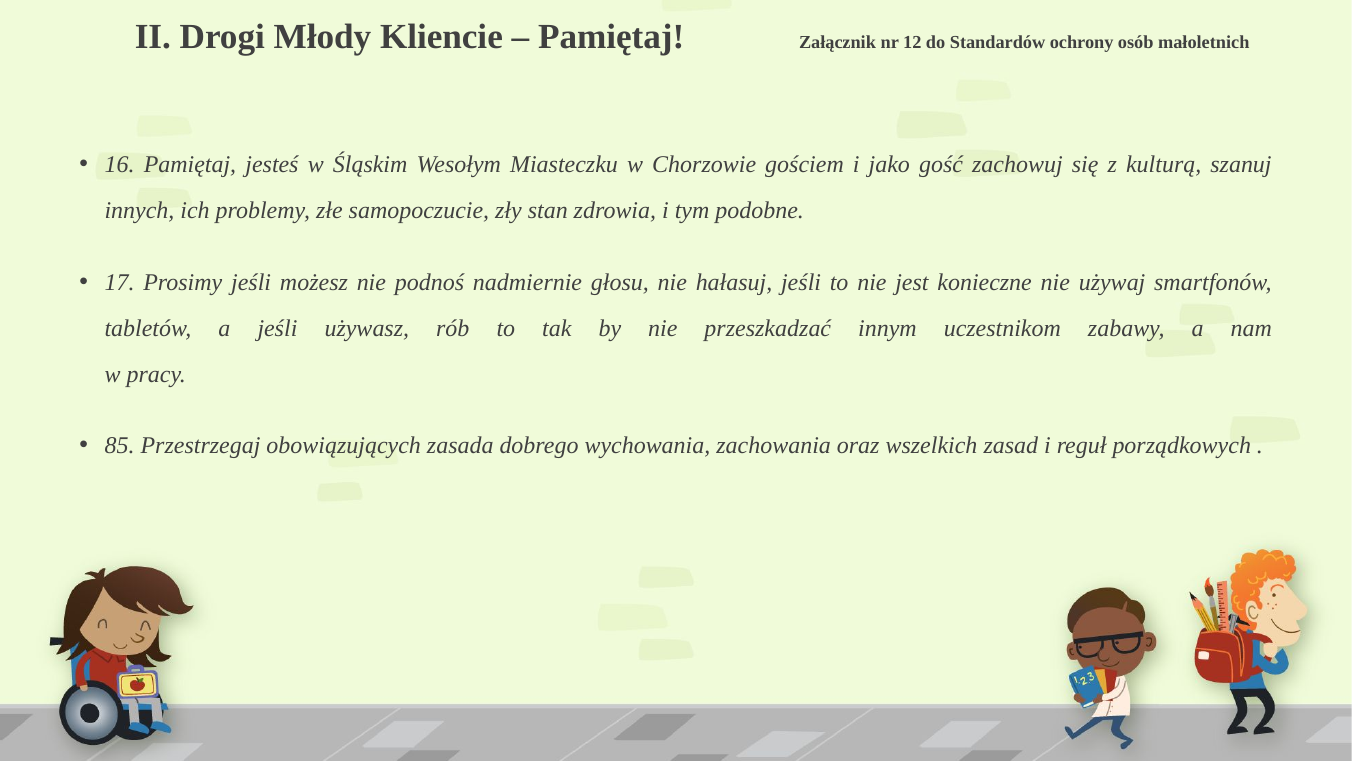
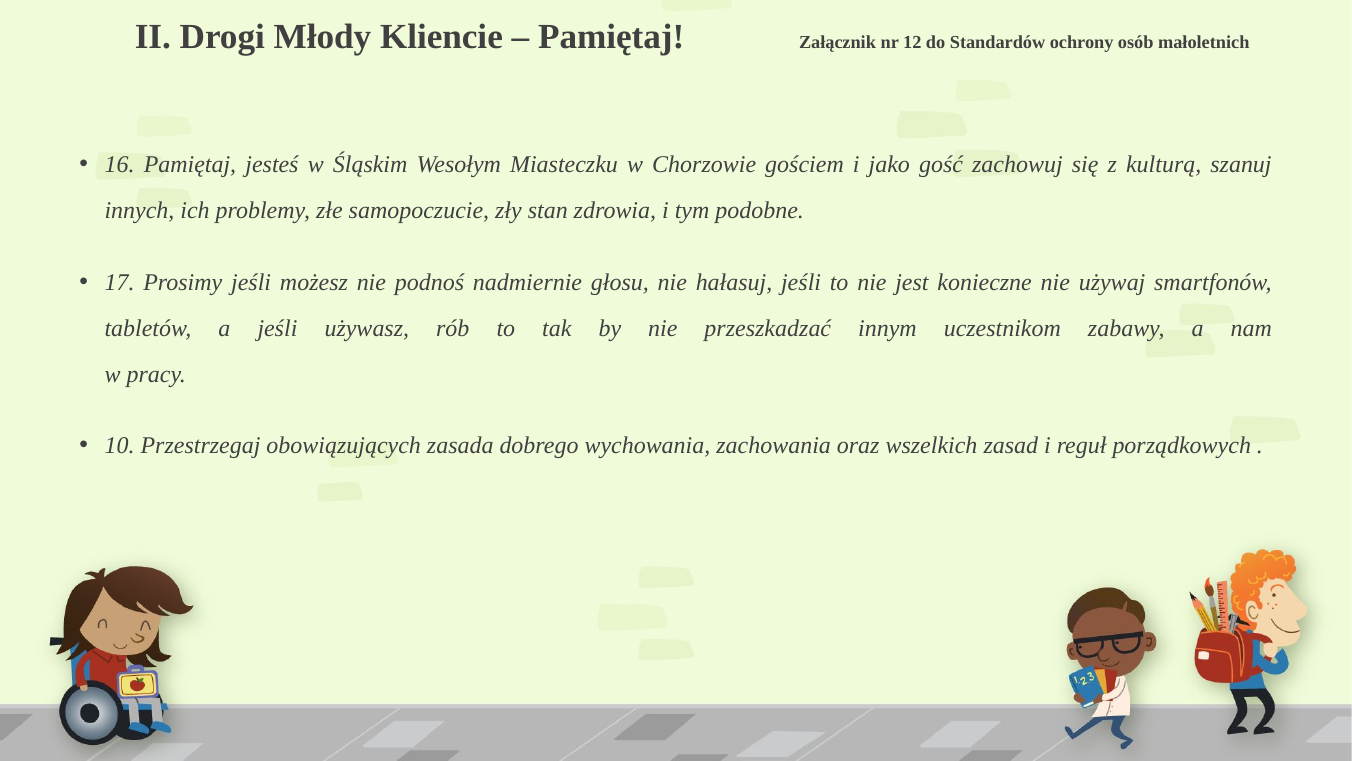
85: 85 -> 10
